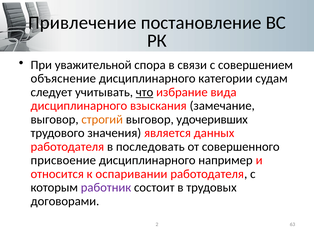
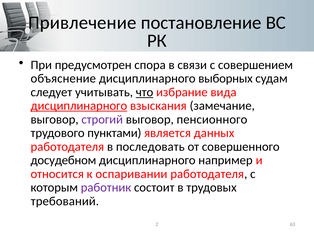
уважительной: уважительной -> предусмотрен
категории: категории -> выборных
дисциплинарного at (79, 106) underline: none -> present
строгий colour: orange -> purple
удочеривших: удочеривших -> пенсионного
значения: значения -> пунктами
присвоение: присвоение -> досудебном
договорами: договорами -> требований
